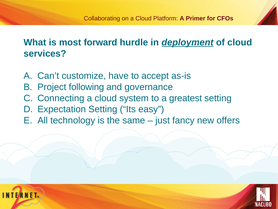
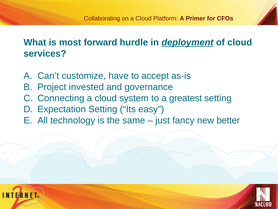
following: following -> invested
offers: offers -> better
